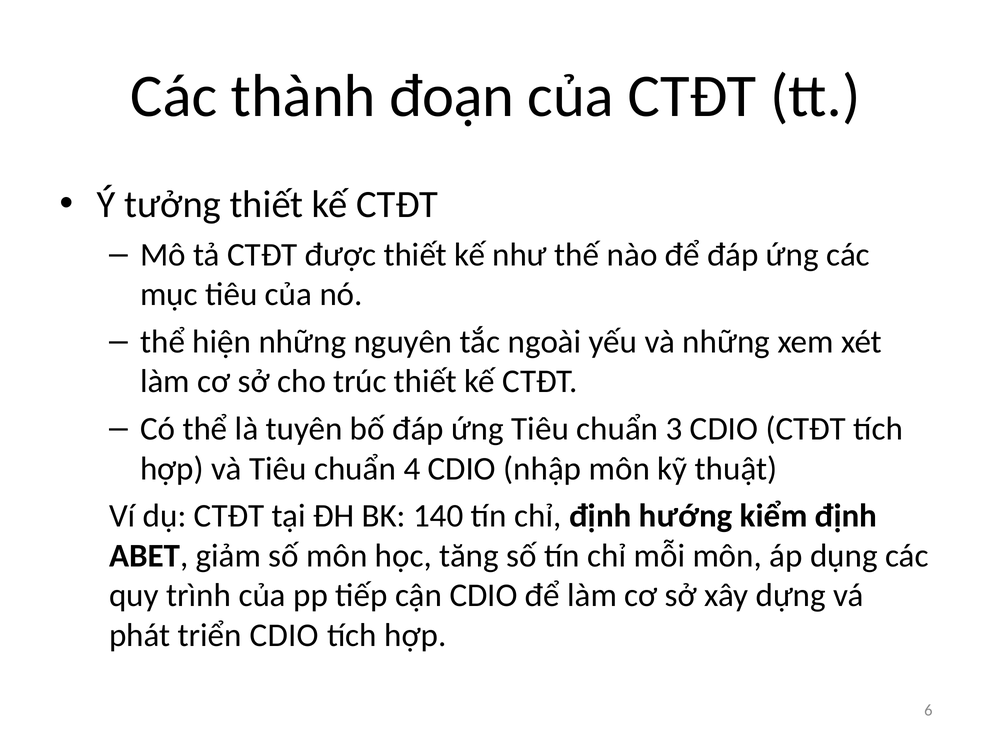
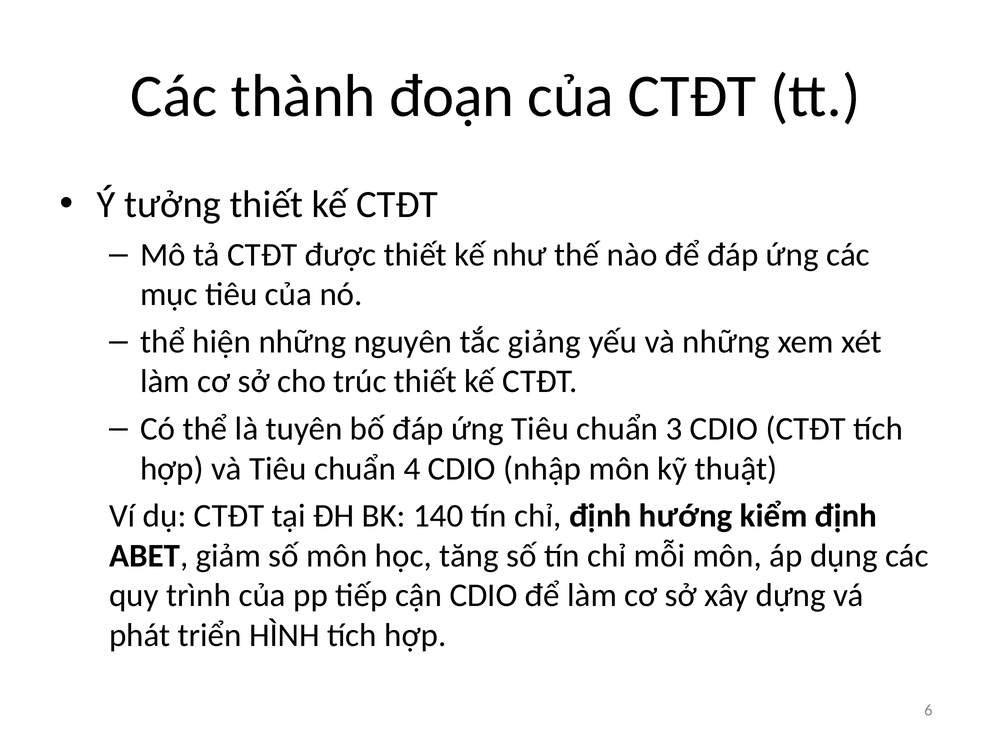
ngoài: ngoài -> giảng
triển CDIO: CDIO -> HÌNH
